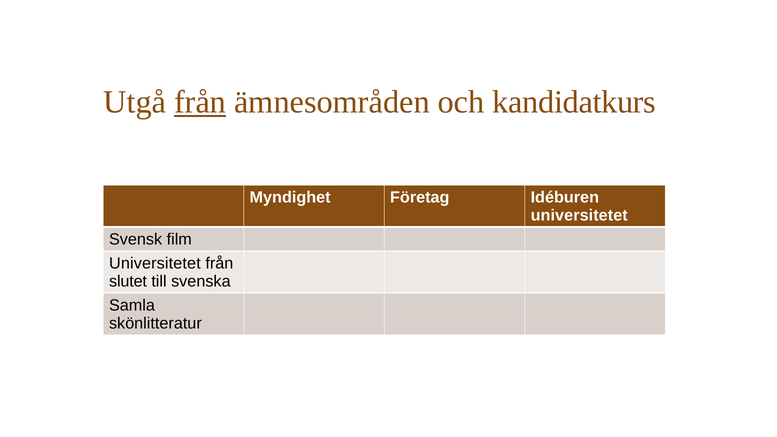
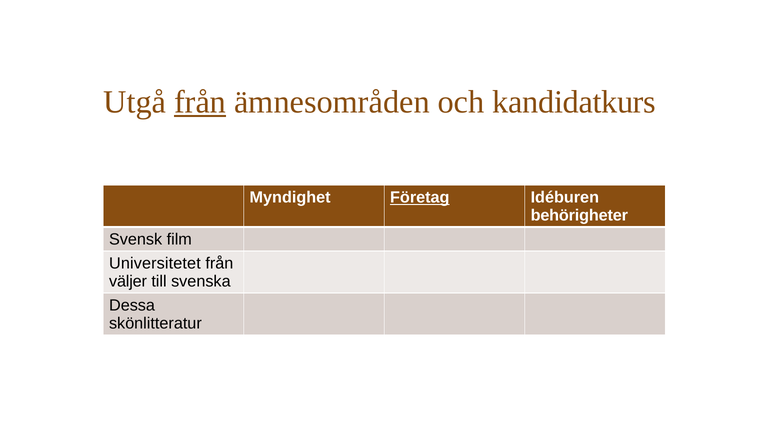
Företag underline: none -> present
universitetet at (579, 216): universitetet -> behörigheter
slutet: slutet -> väljer
Samla: Samla -> Dessa
